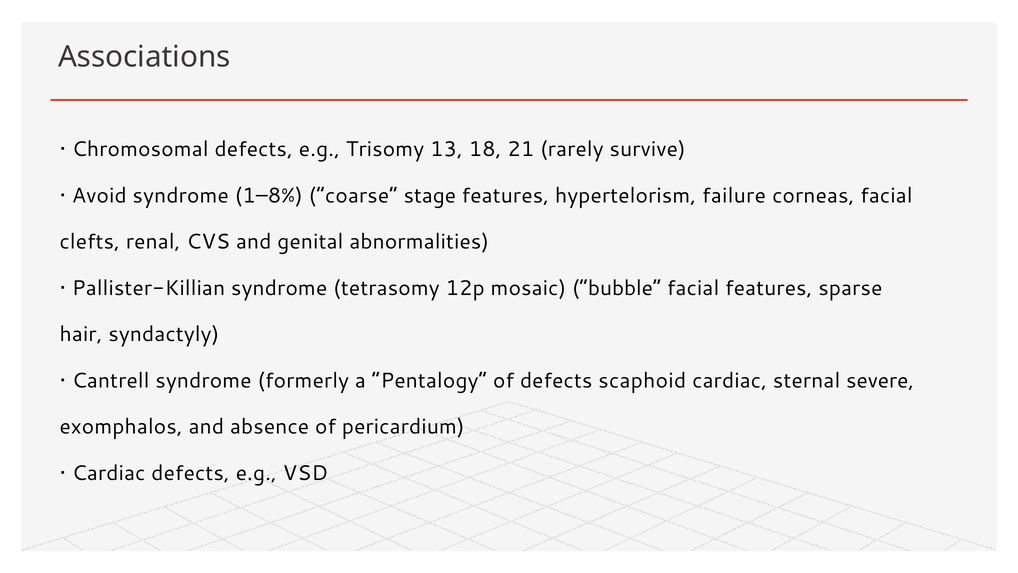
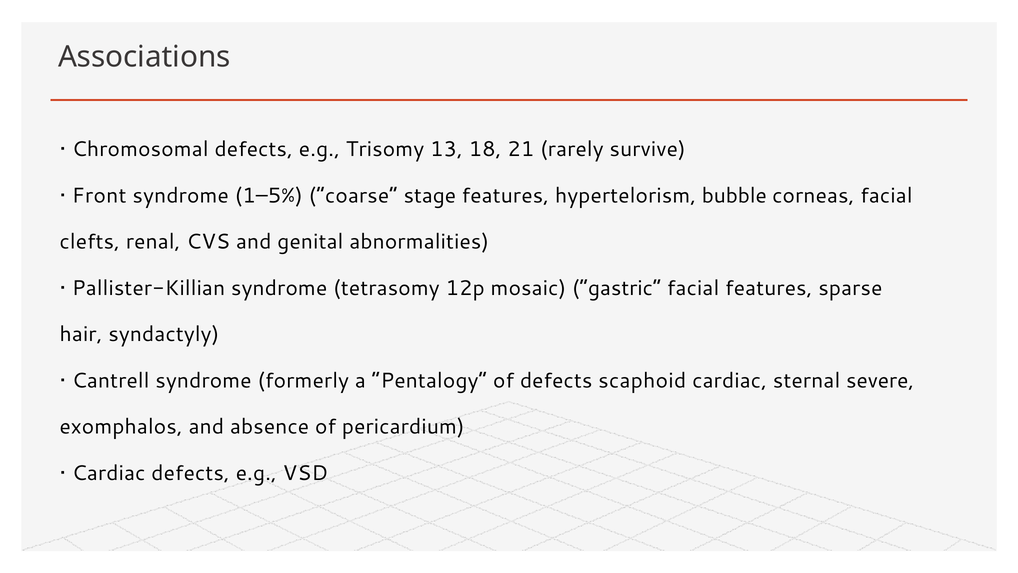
Avoid: Avoid -> Front
1–8%: 1–8% -> 1–5%
failure: failure -> bubble
bubble: bubble -> gastric
